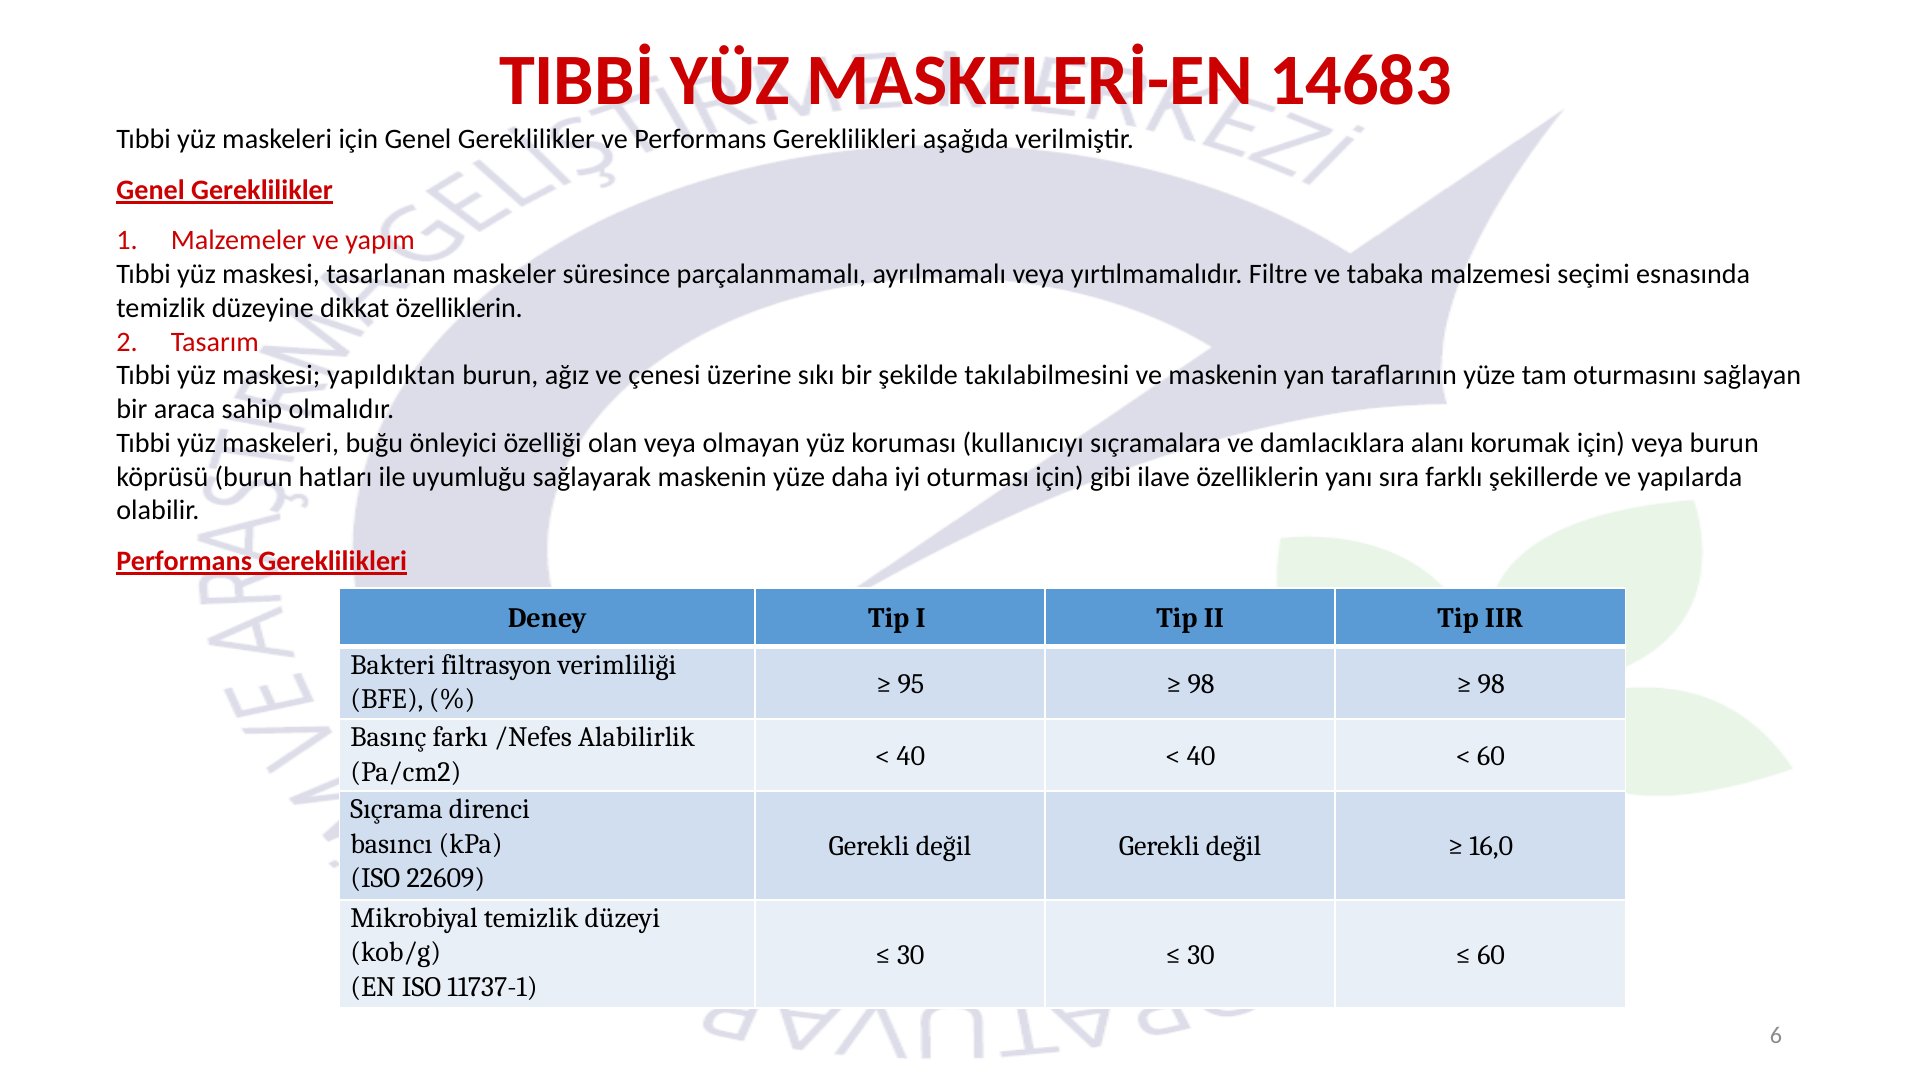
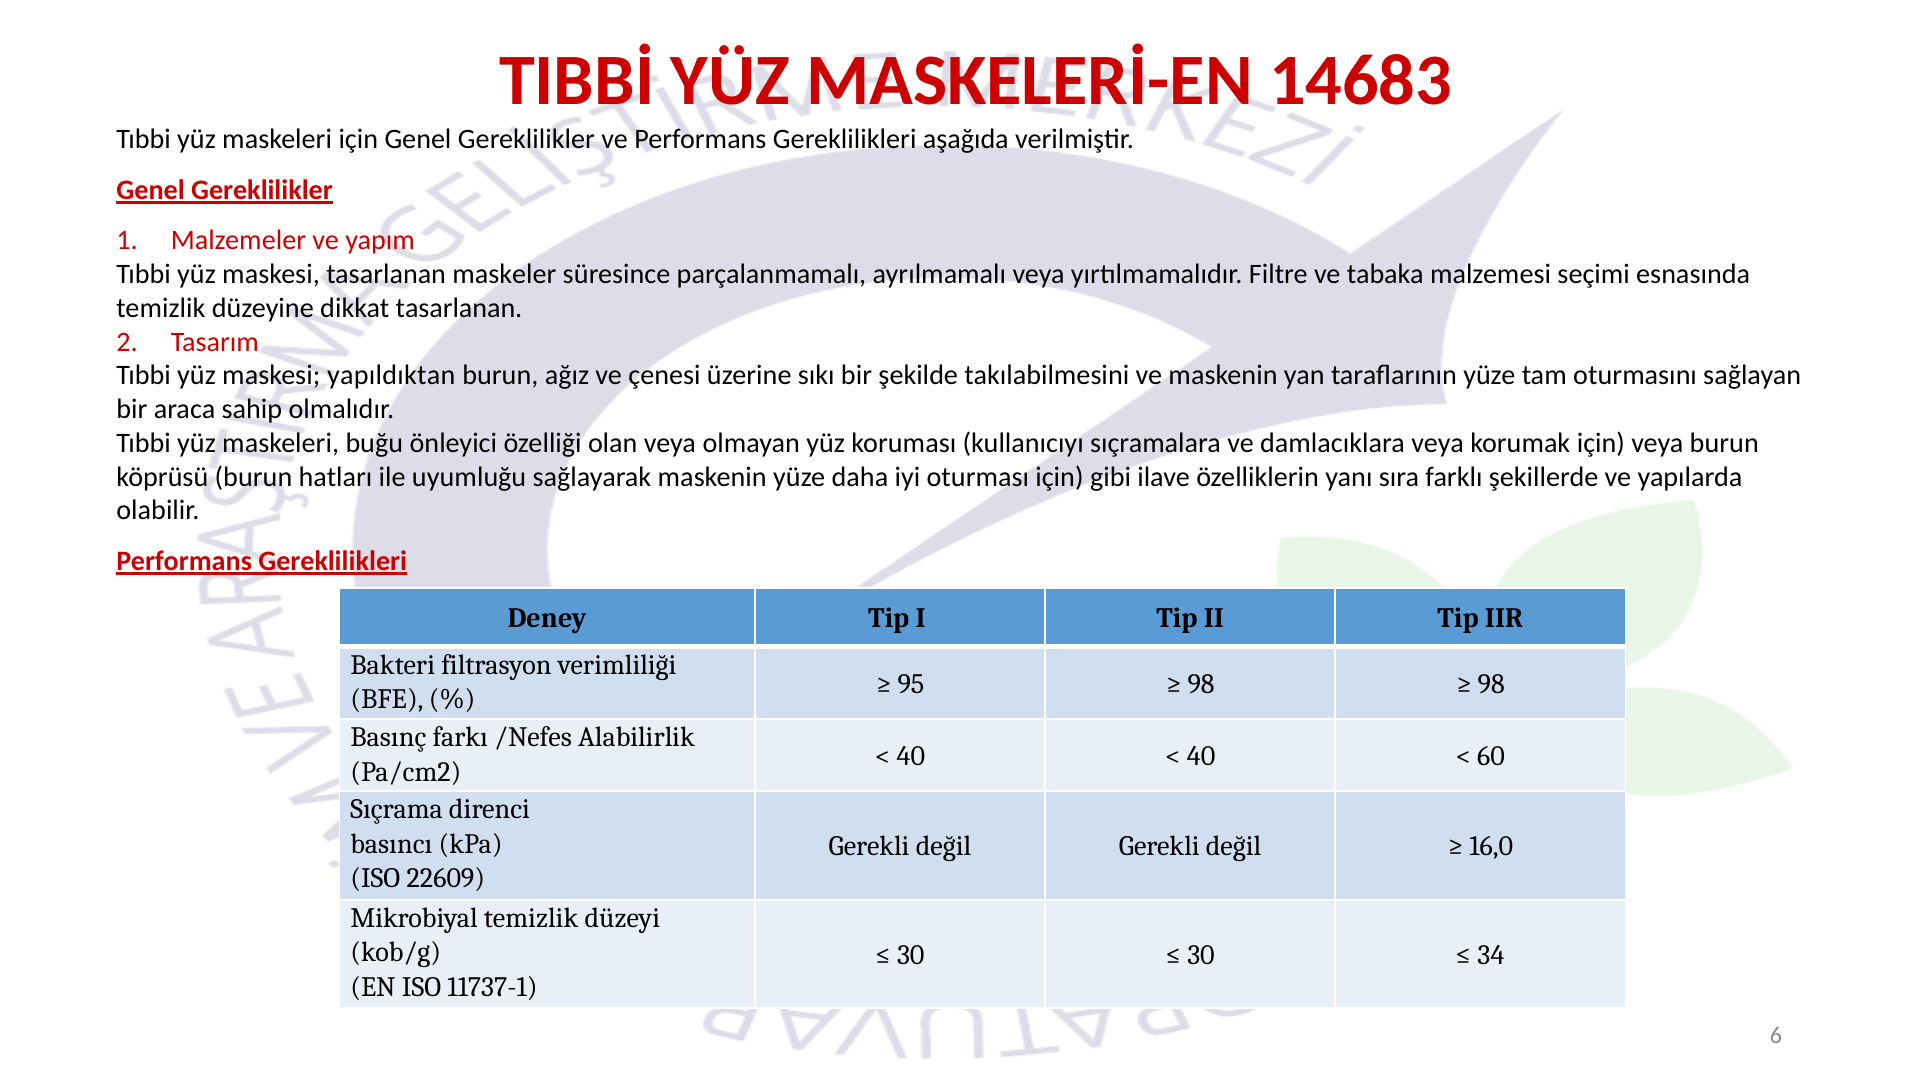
dikkat özelliklerin: özelliklerin -> tasarlanan
damlacıklara alanı: alanı -> veya
60 at (1491, 955): 60 -> 34
